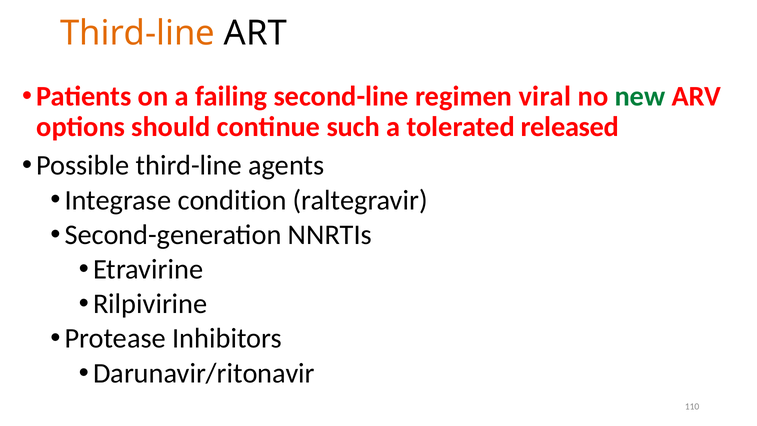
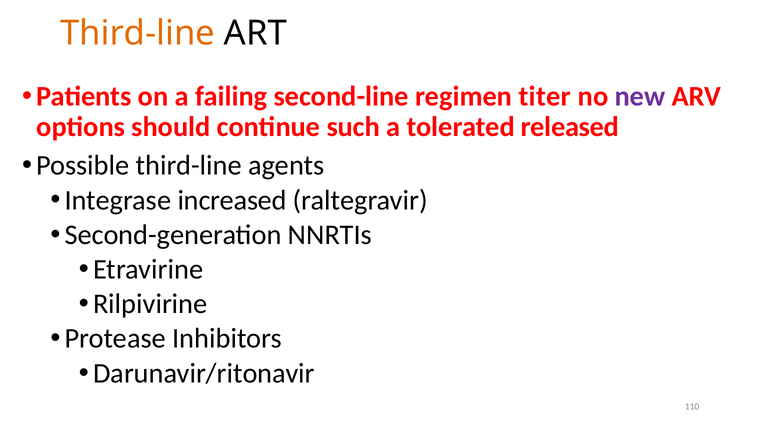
viral: viral -> titer
new colour: green -> purple
condition: condition -> increased
